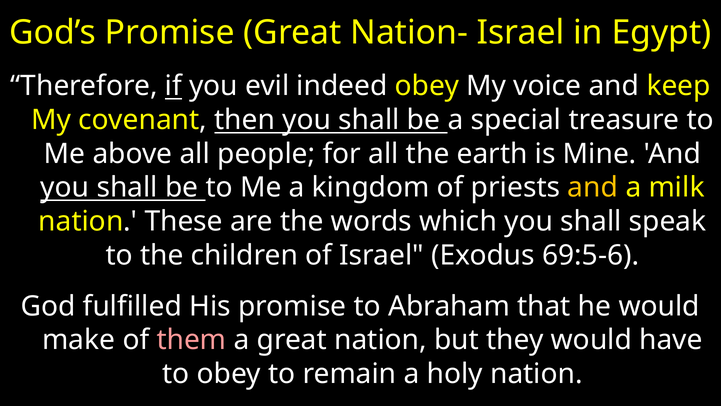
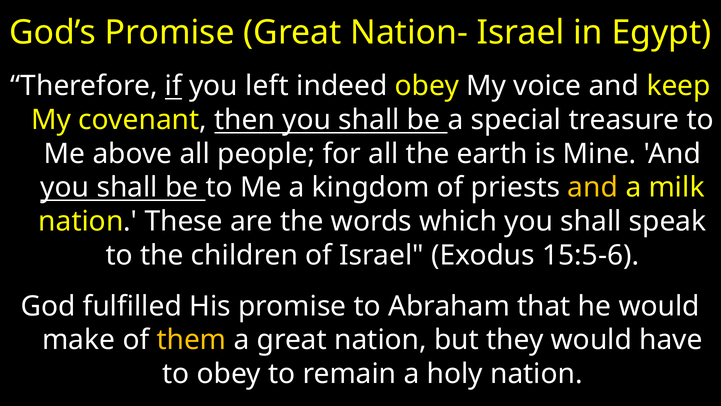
evil: evil -> left
69:5-6: 69:5-6 -> 15:5-6
them colour: pink -> yellow
